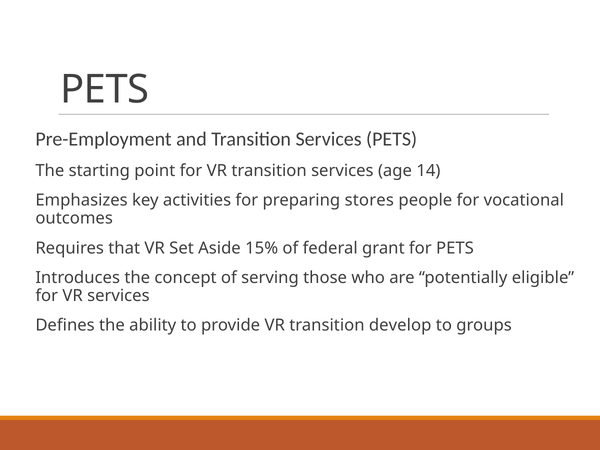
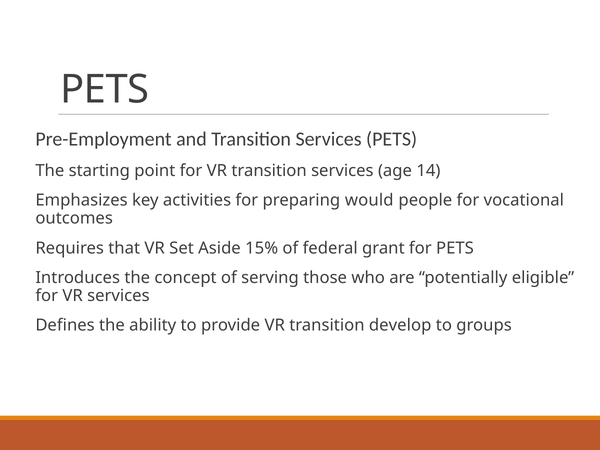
stores: stores -> would
